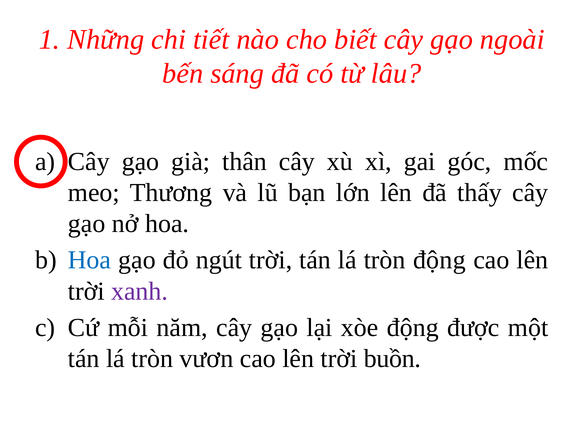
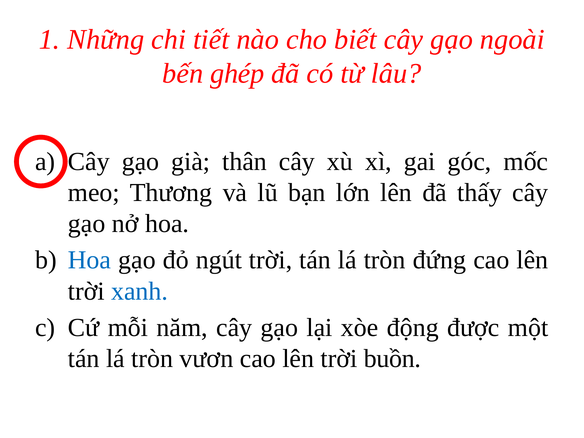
sáng: sáng -> ghép
tròn động: động -> đứng
xanh colour: purple -> blue
